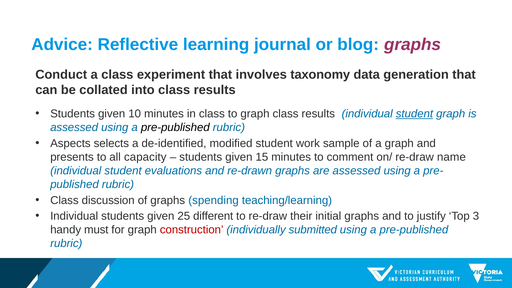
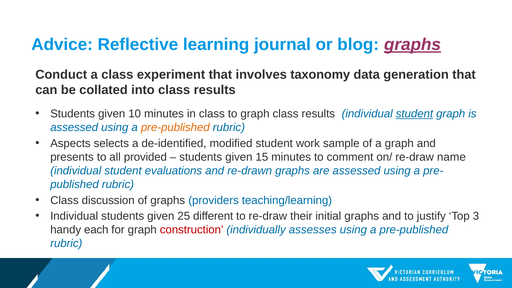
graphs at (413, 45) underline: none -> present
pre-published at (175, 127) colour: black -> orange
capacity: capacity -> provided
spending: spending -> providers
must: must -> each
submitted: submitted -> assesses
